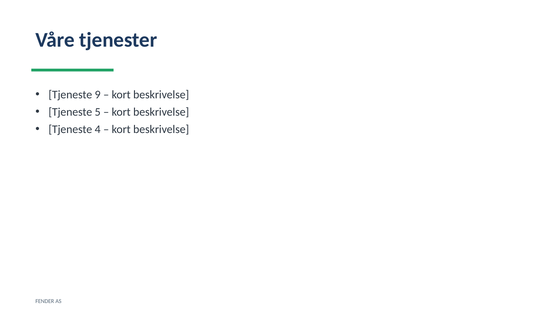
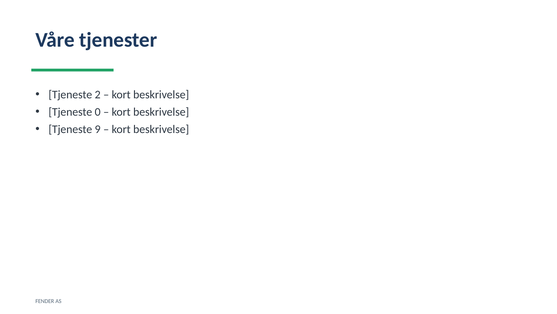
9: 9 -> 2
5: 5 -> 0
4: 4 -> 9
